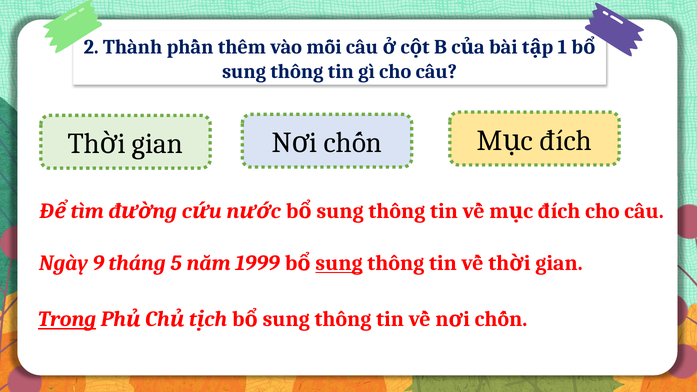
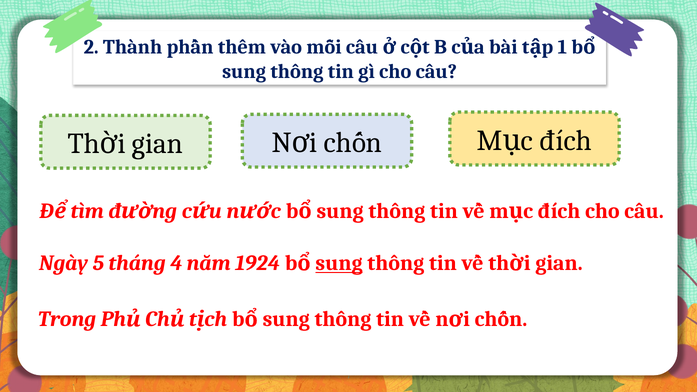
9: 9 -> 5
5: 5 -> 4
1999: 1999 -> 1924
Trong underline: present -> none
